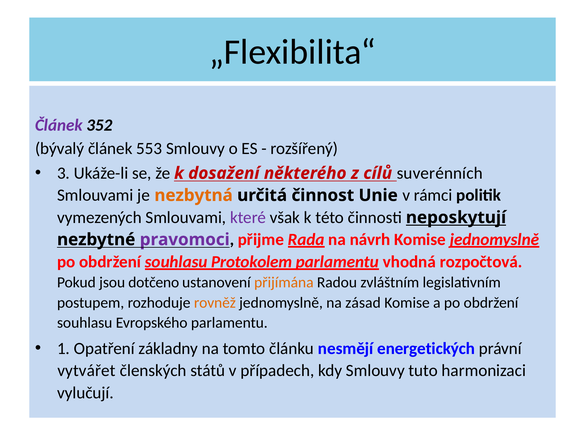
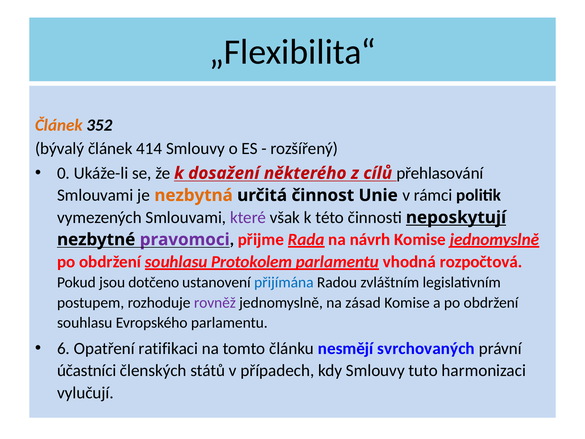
Článek at (59, 125) colour: purple -> orange
553: 553 -> 414
3: 3 -> 0
suverénních: suverénních -> přehlasování
přijímána colour: orange -> blue
rovněž colour: orange -> purple
1: 1 -> 6
základny: základny -> ratifikaci
energetických: energetických -> svrchovaných
vytvářet: vytvářet -> účastníci
